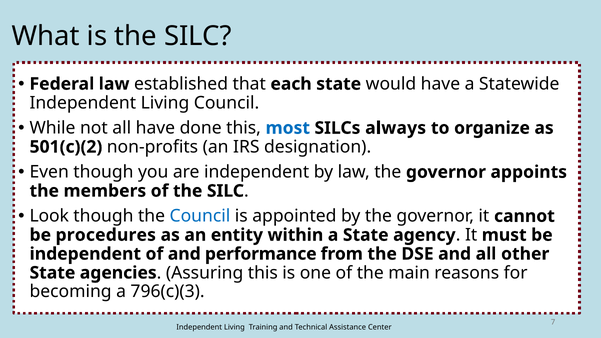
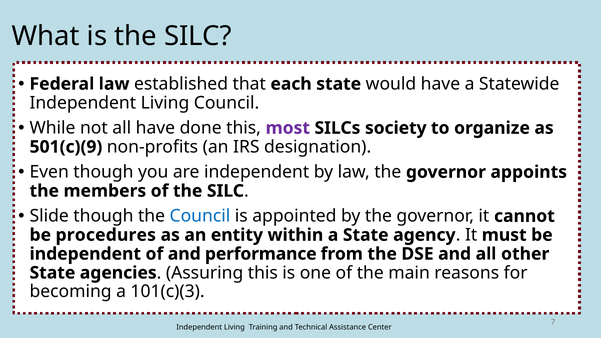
most colour: blue -> purple
always: always -> society
501(c)(2: 501(c)(2 -> 501(c)(9
Look: Look -> Slide
796(c)(3: 796(c)(3 -> 101(c)(3
